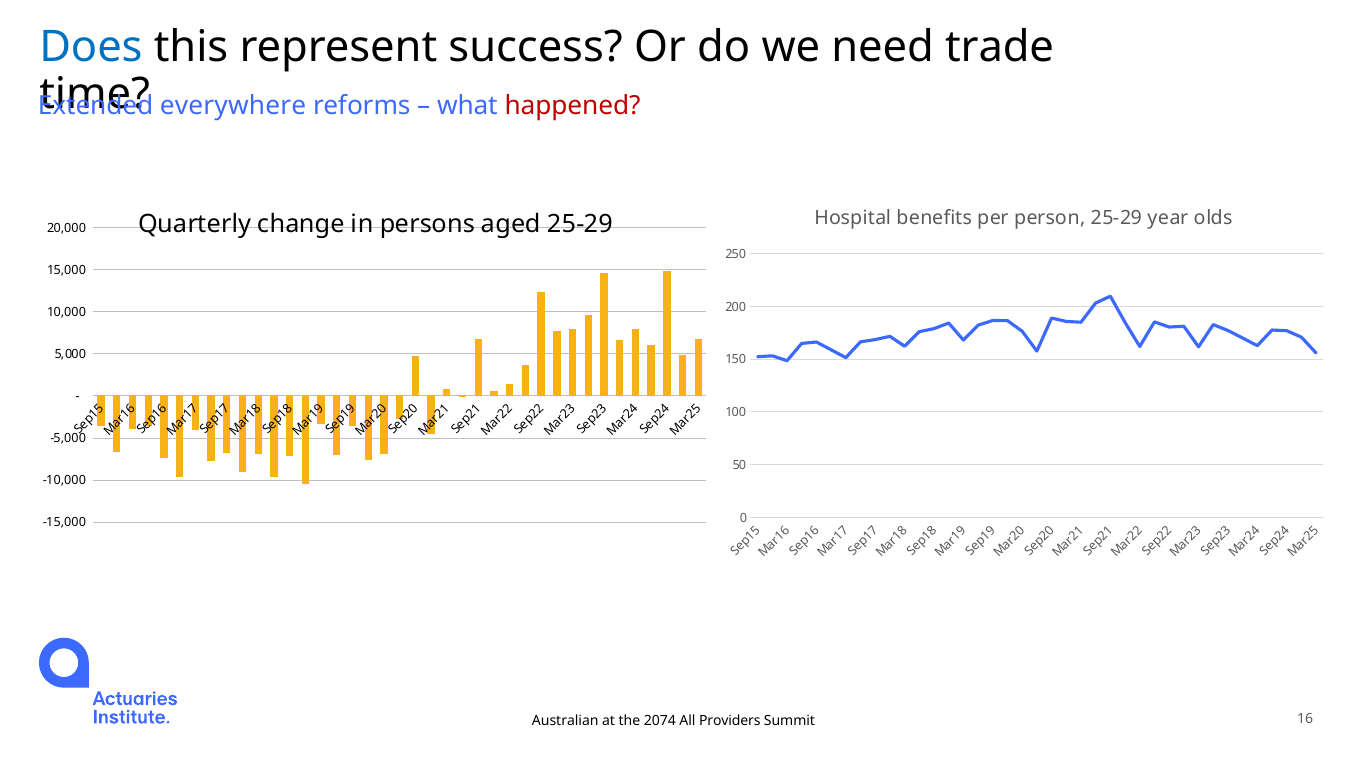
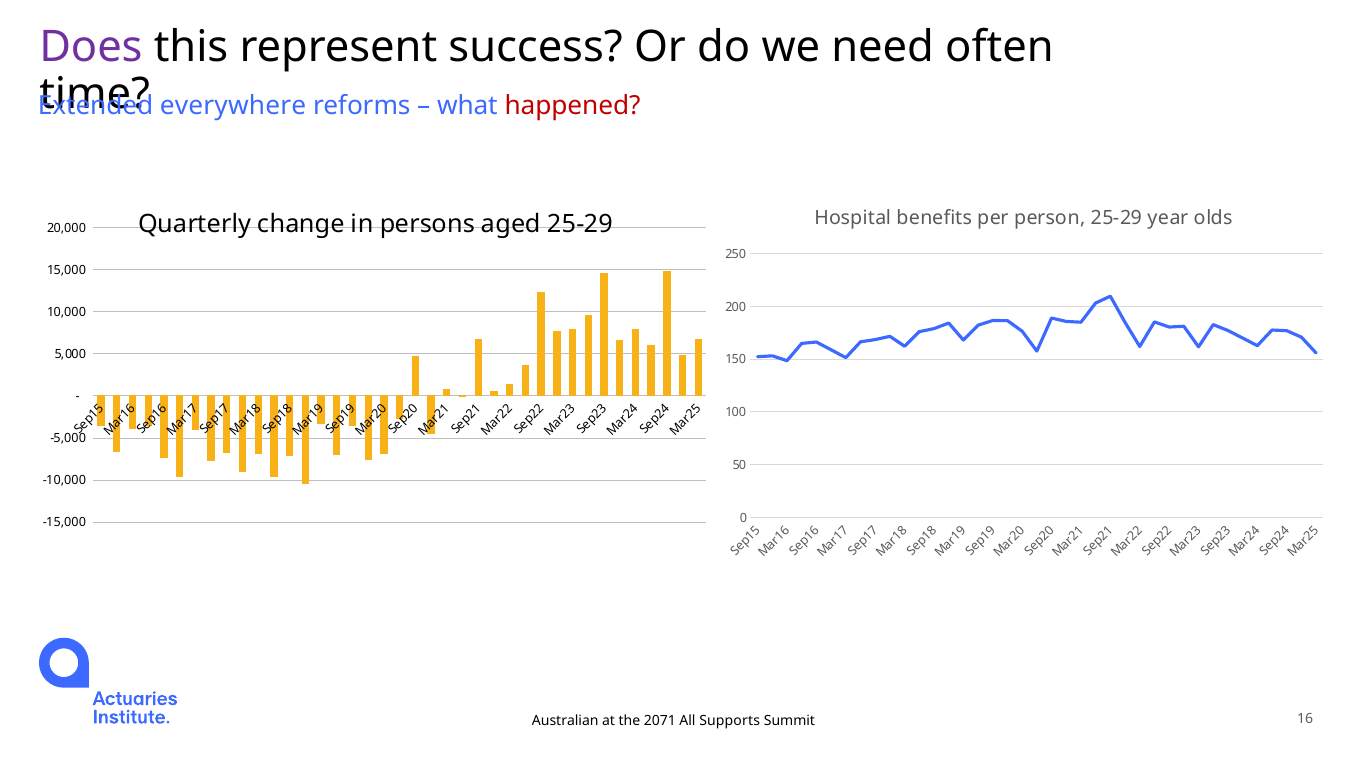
Does colour: blue -> purple
trade: trade -> often
2074: 2074 -> 2071
Providers: Providers -> Supports
